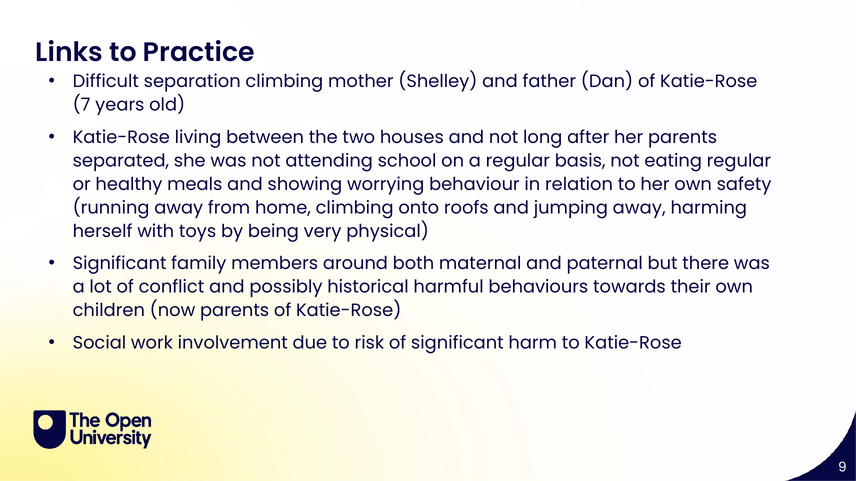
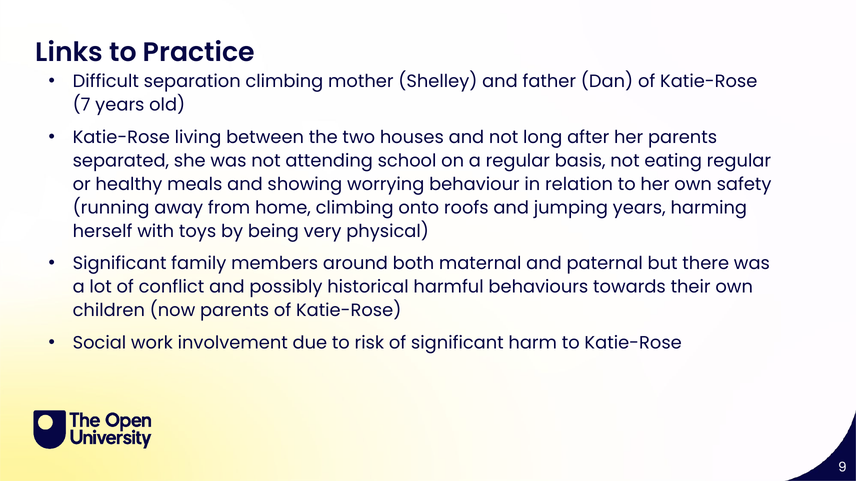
jumping away: away -> years
